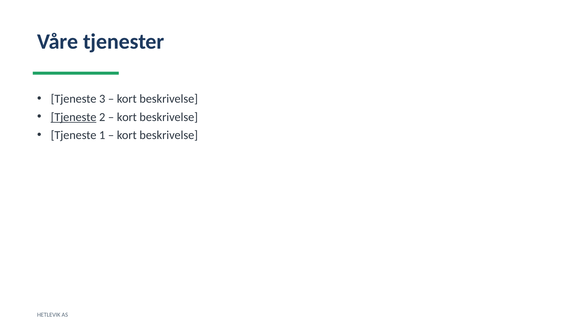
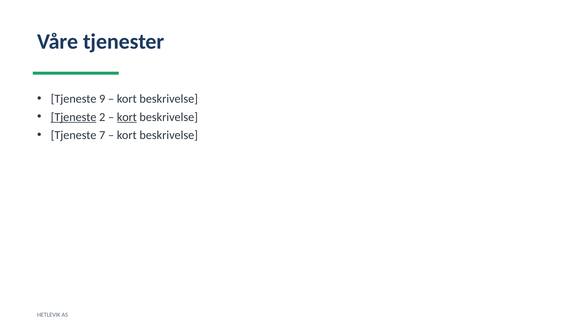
3: 3 -> 9
kort at (127, 117) underline: none -> present
1: 1 -> 7
